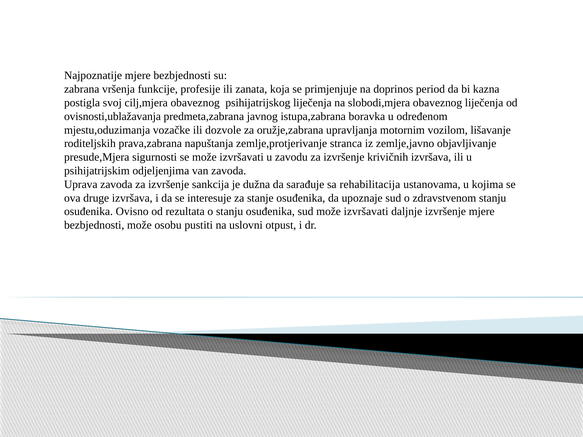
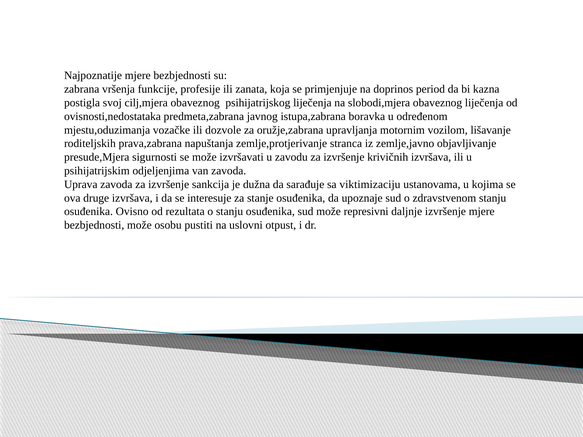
ovisnosti,ublažavanja: ovisnosti,ublažavanja -> ovisnosti,nedostataka
rehabilitacija: rehabilitacija -> viktimizaciju
sud može izvršavati: izvršavati -> represivni
